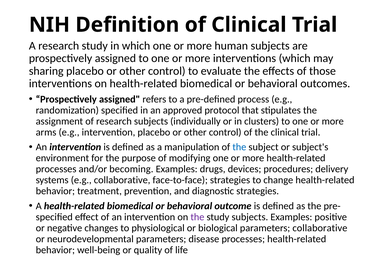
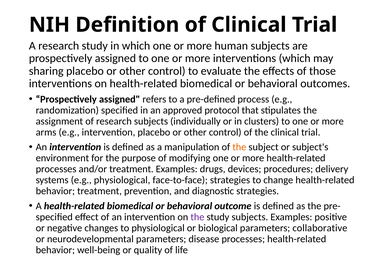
the at (239, 147) colour: blue -> orange
and/or becoming: becoming -> treatment
e.g collaborative: collaborative -> physiological
